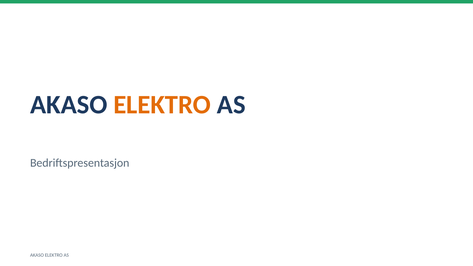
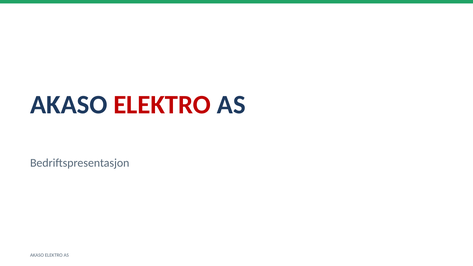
ELEKTRO at (162, 105) colour: orange -> red
